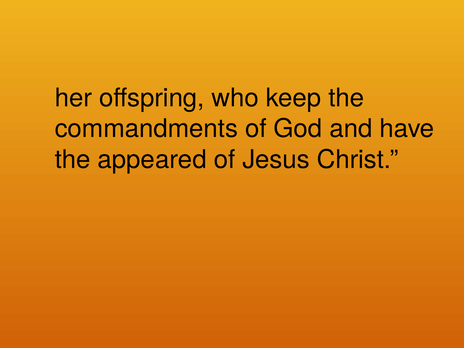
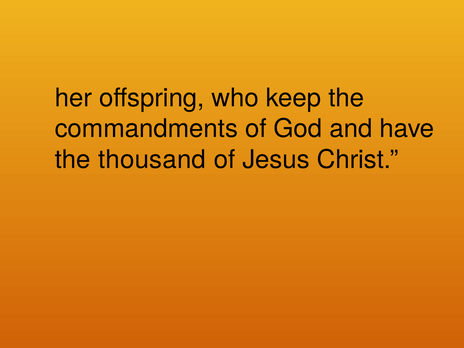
appeared: appeared -> thousand
